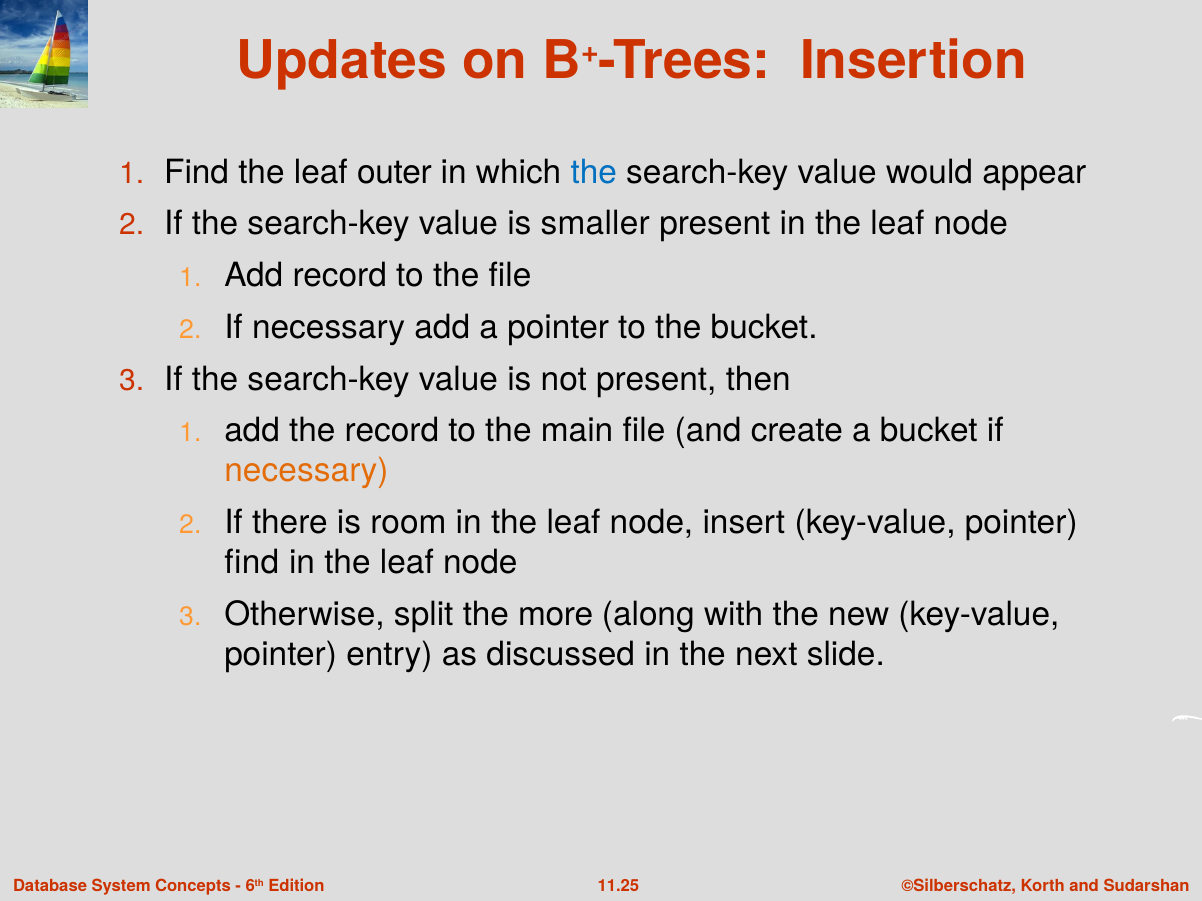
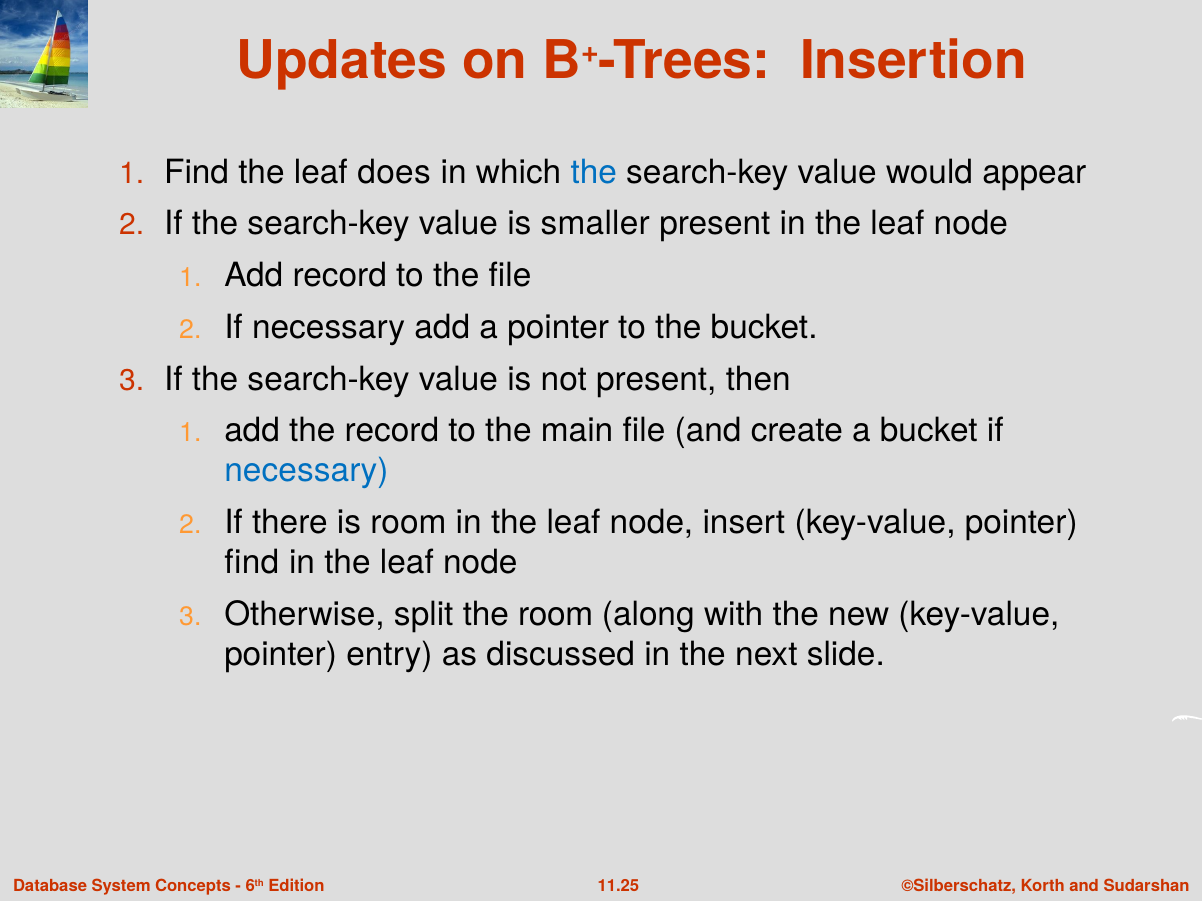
outer: outer -> does
necessary at (306, 471) colour: orange -> blue
the more: more -> room
